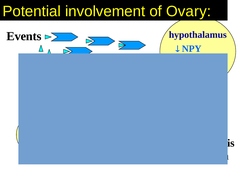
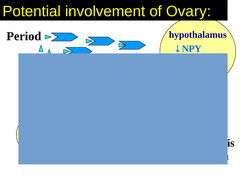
Events: Events -> Period
